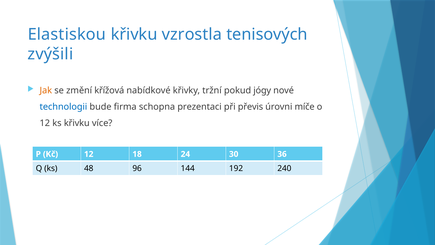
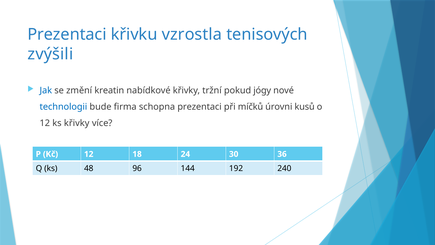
Elastiskou at (67, 34): Elastiskou -> Prezentaci
Jak colour: orange -> blue
křížová: křížová -> kreatin
převis: převis -> míčků
míče: míče -> kusů
ks křivku: křivku -> křivky
